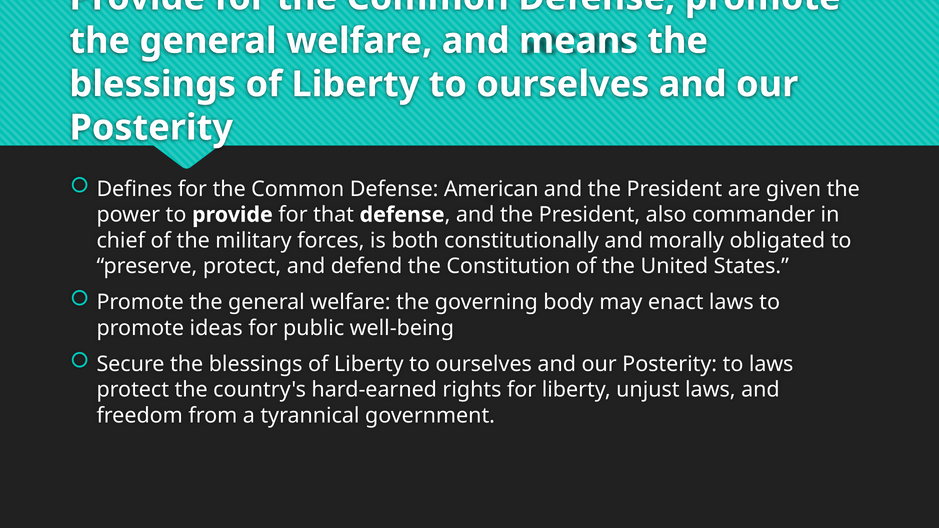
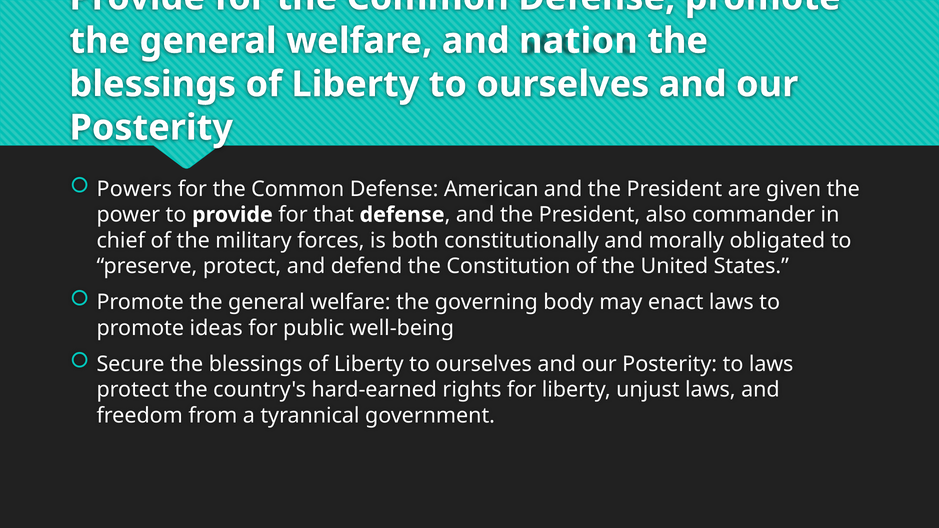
means: means -> nation
Defines: Defines -> Powers
